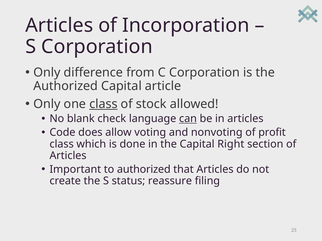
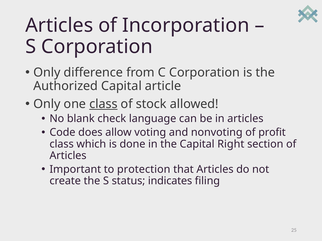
can underline: present -> none
to authorized: authorized -> protection
reassure: reassure -> indicates
